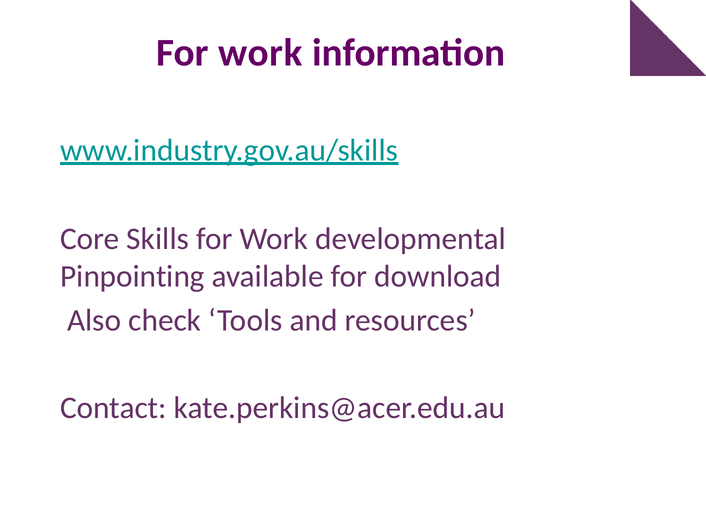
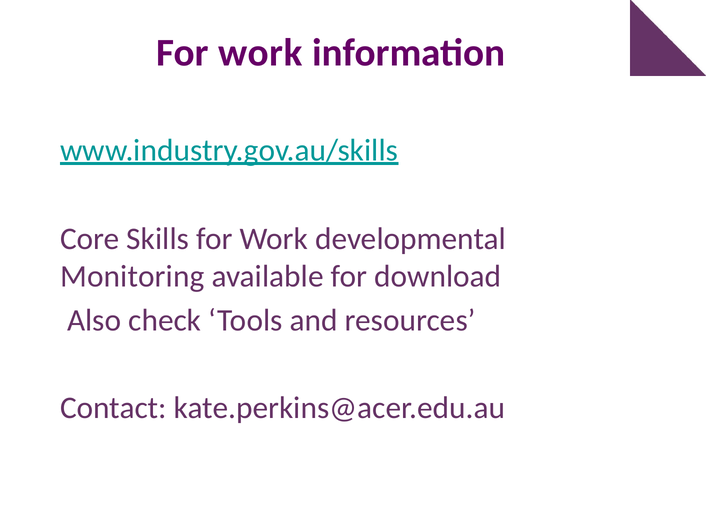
Pinpointing: Pinpointing -> Monitoring
